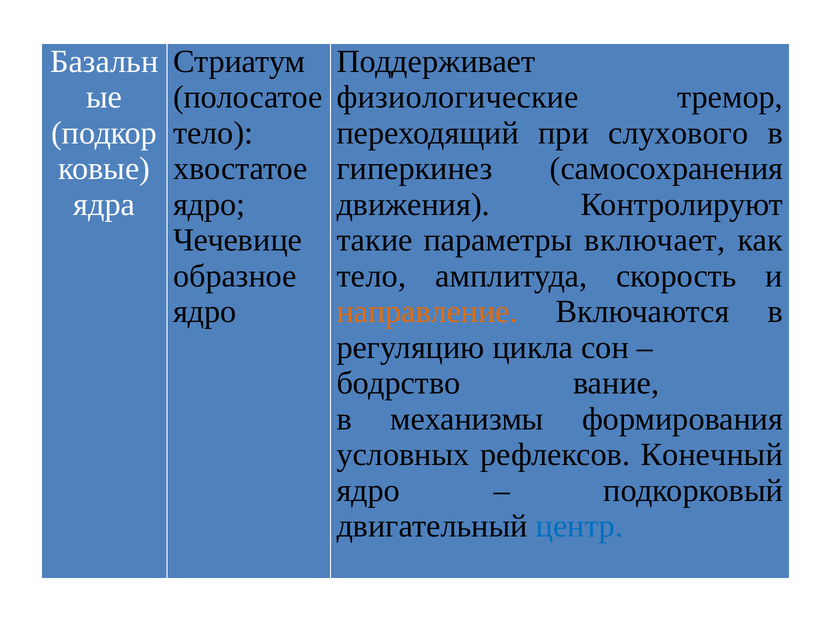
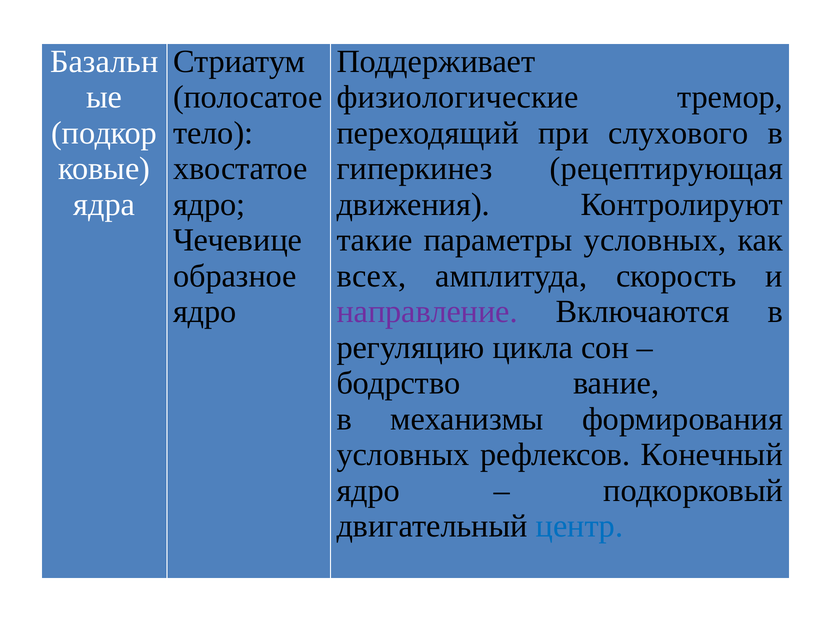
самосохранения: самосохранения -> рецептирующая
параметры включает: включает -> условных
тело at (371, 276): тело -> всех
направление colour: orange -> purple
